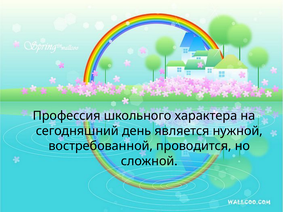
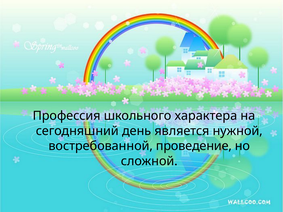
проводится: проводится -> проведение
